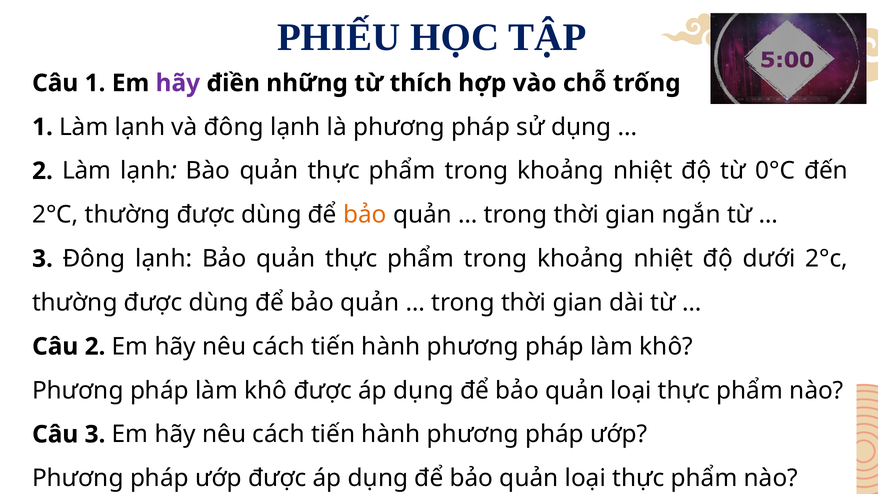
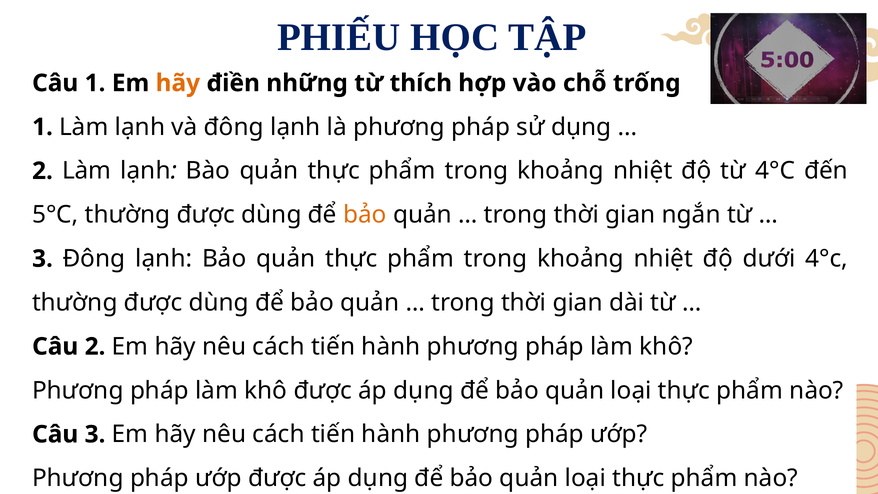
hãy at (178, 83) colour: purple -> orange
từ 0°C: 0°C -> 4°C
2°C at (55, 215): 2°C -> 5°C
dưới 2°c: 2°c -> 4°c
